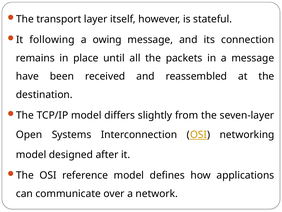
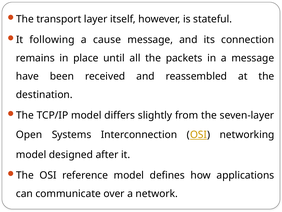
owing: owing -> cause
